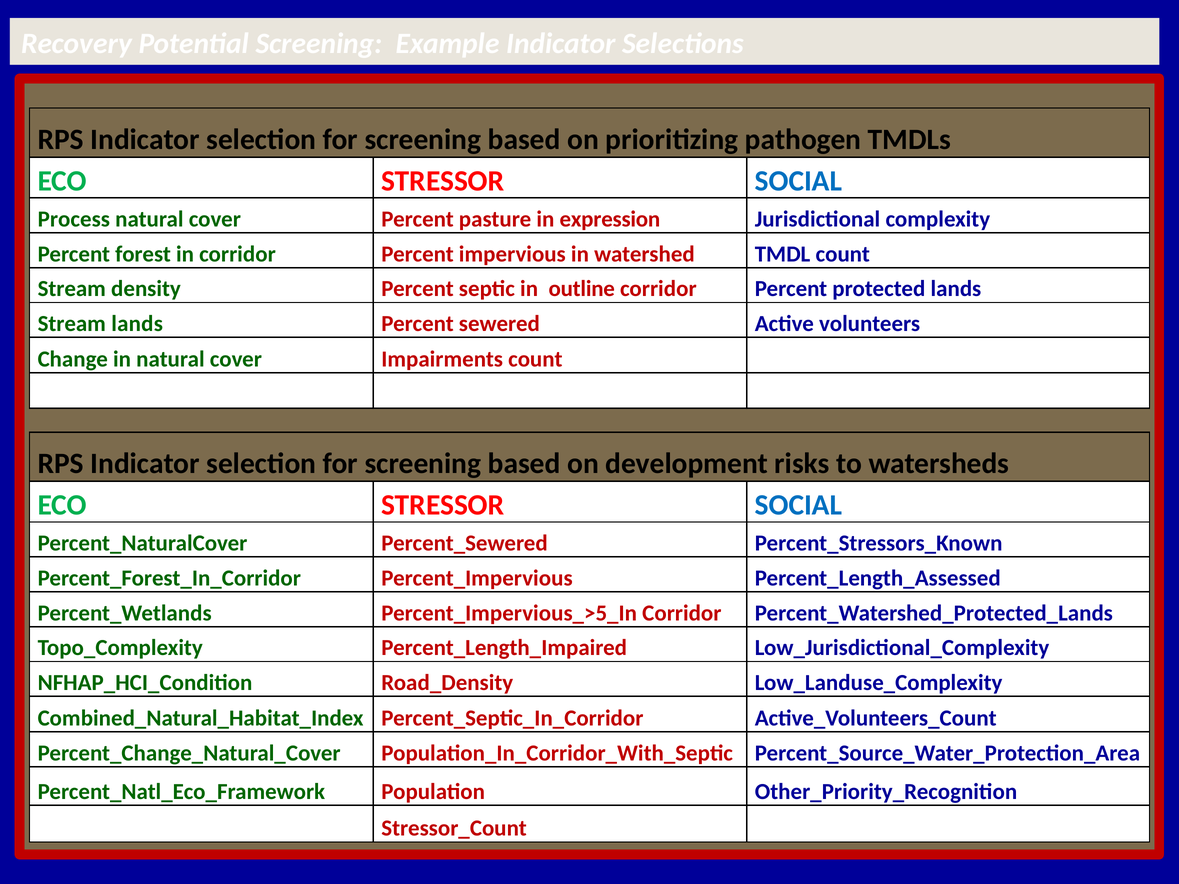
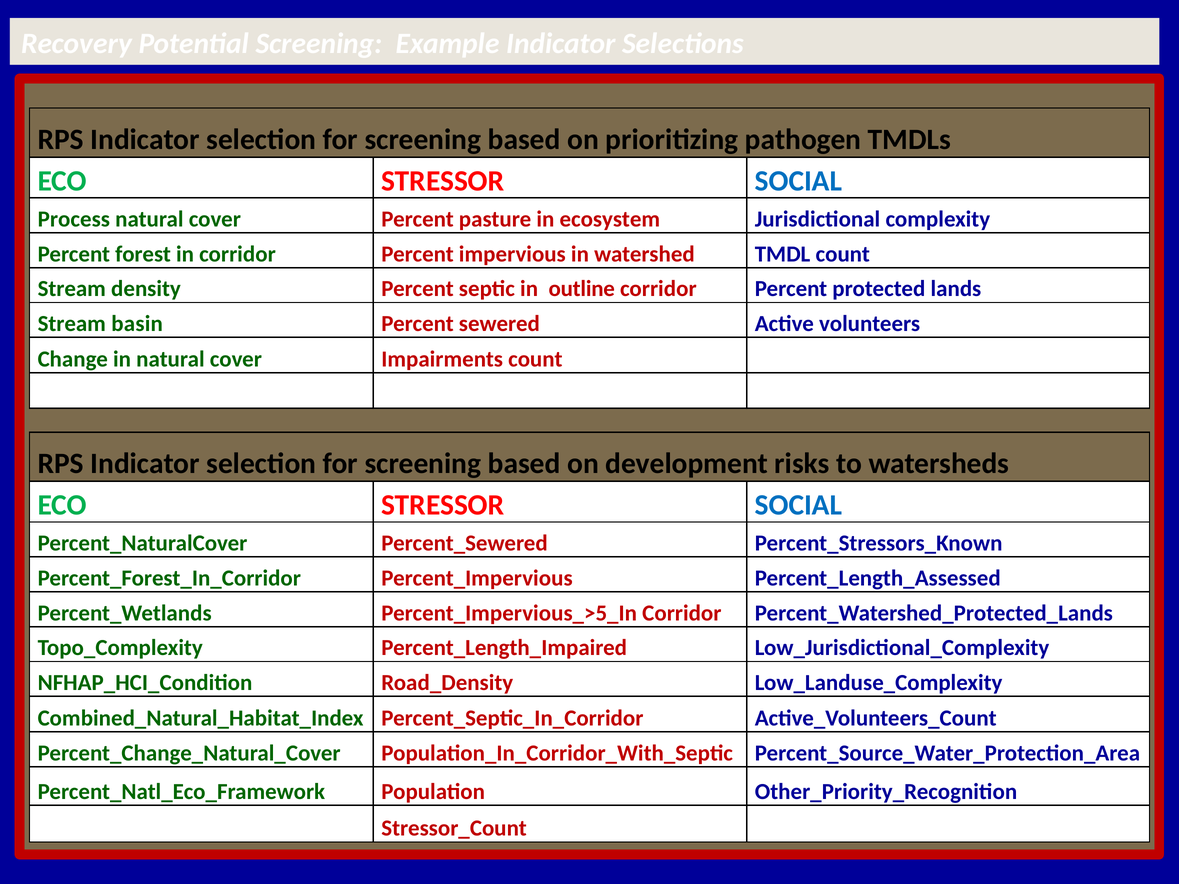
expression: expression -> ecosystem
Stream lands: lands -> basin
